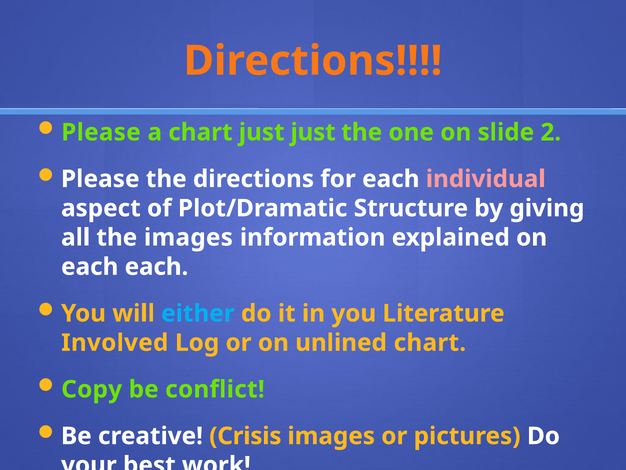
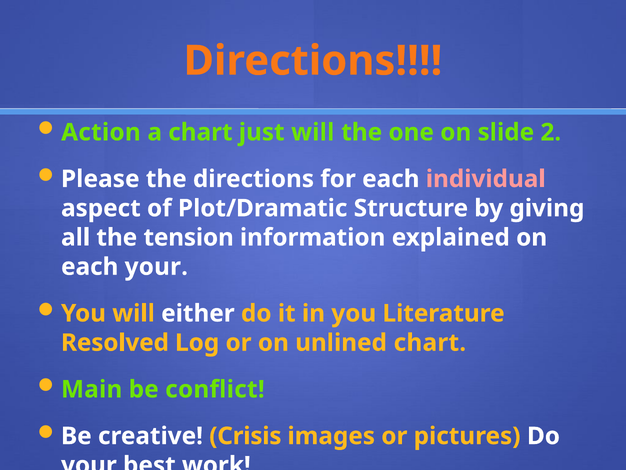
Please at (101, 132): Please -> Action
just just: just -> will
the images: images -> tension
each each: each -> your
either colour: light blue -> white
Involved: Involved -> Resolved
Copy: Copy -> Main
